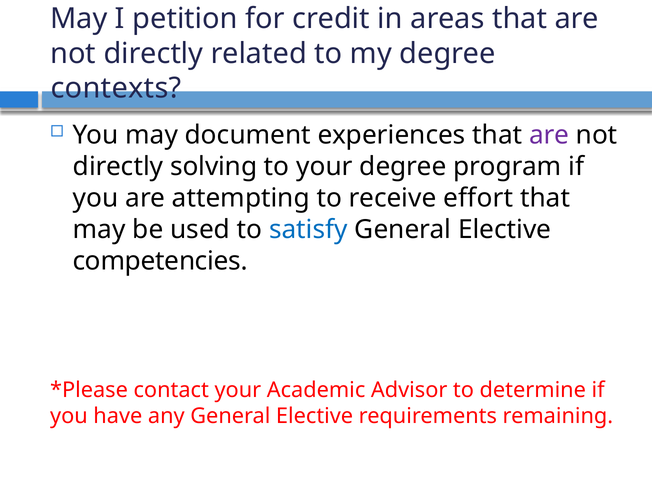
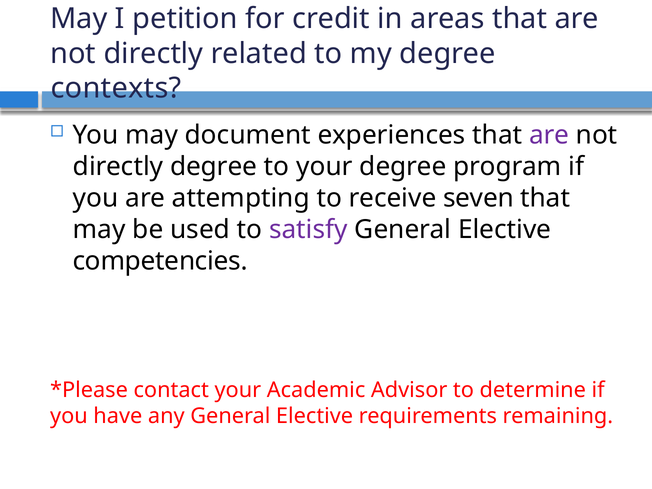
directly solving: solving -> degree
effort: effort -> seven
satisfy colour: blue -> purple
